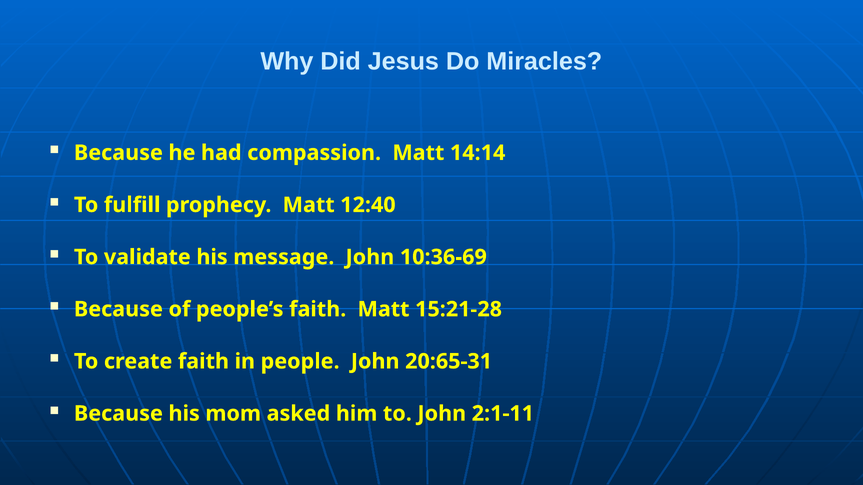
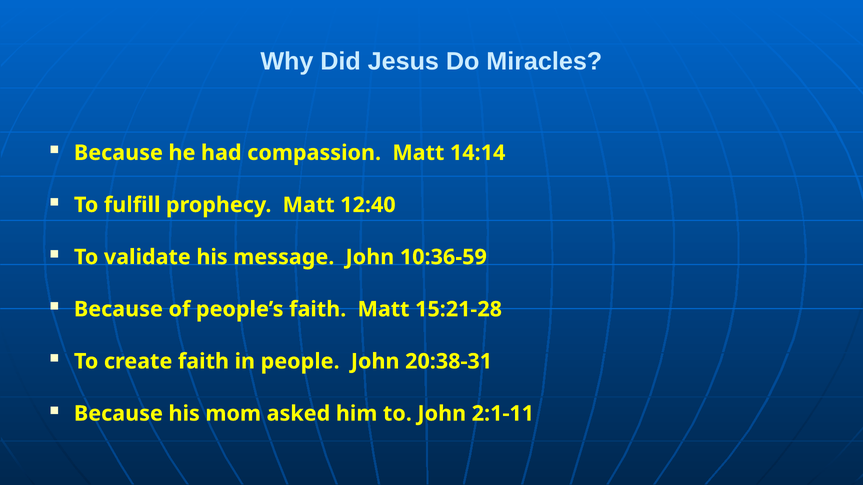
10:36-69: 10:36-69 -> 10:36-59
20:65-31: 20:65-31 -> 20:38-31
